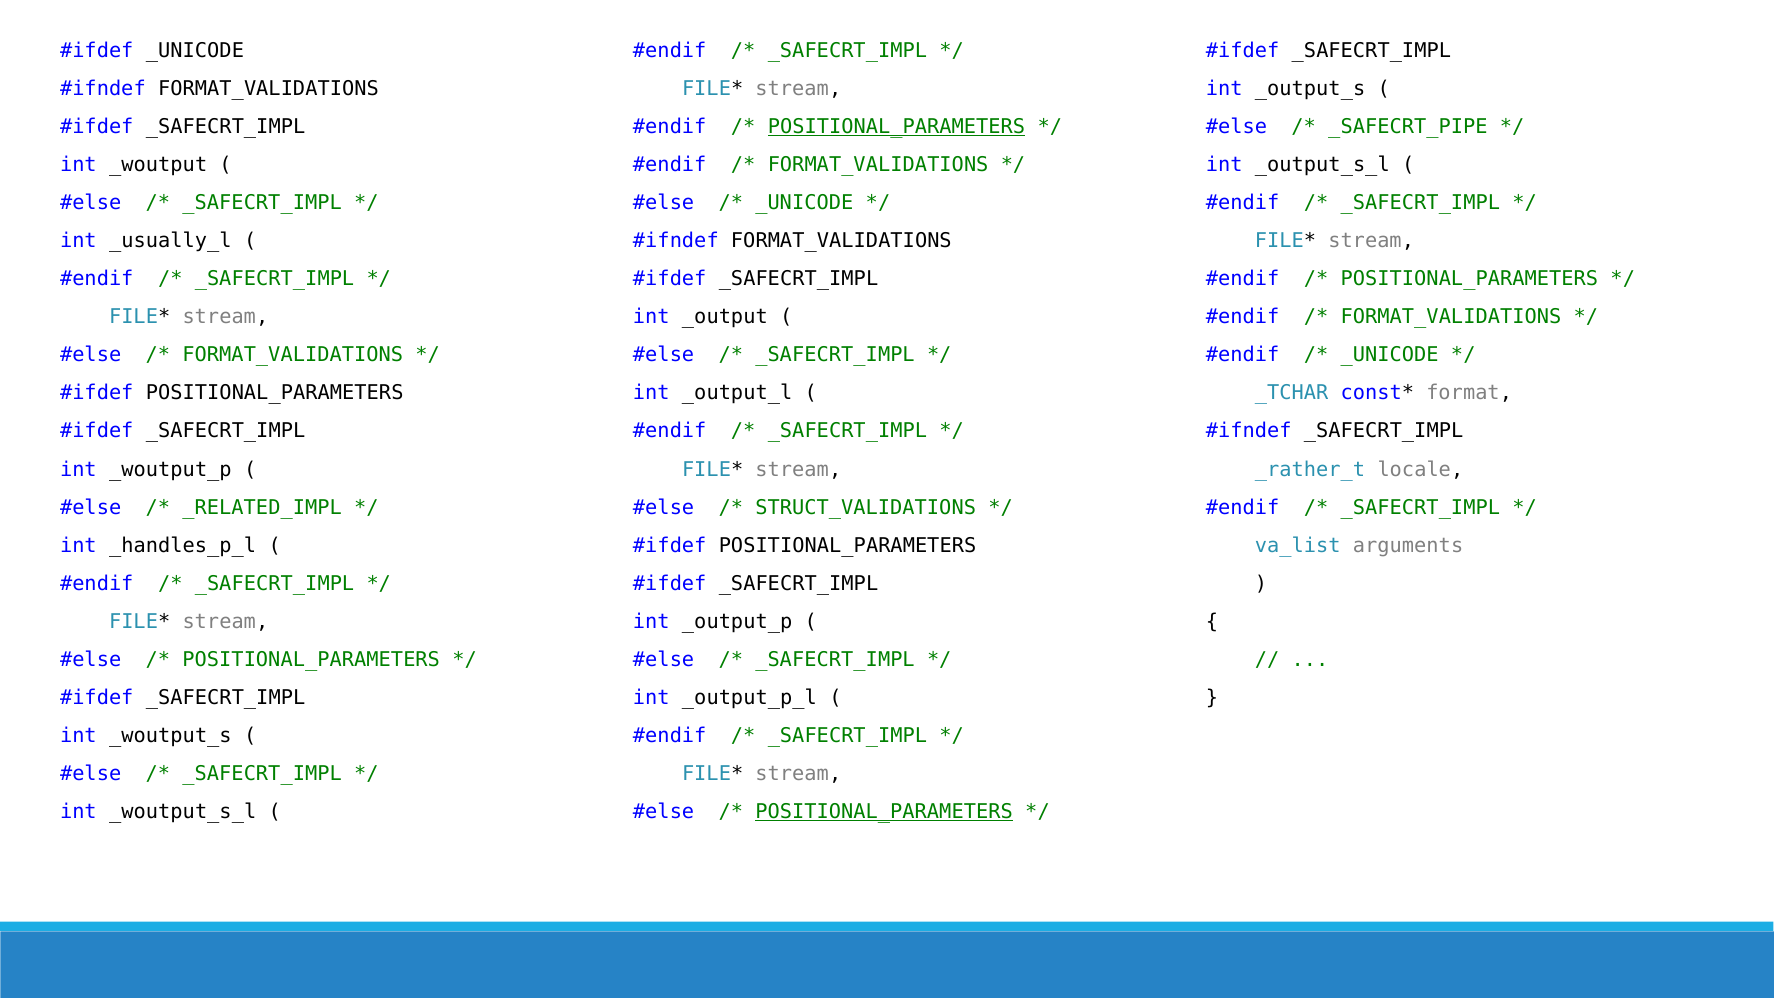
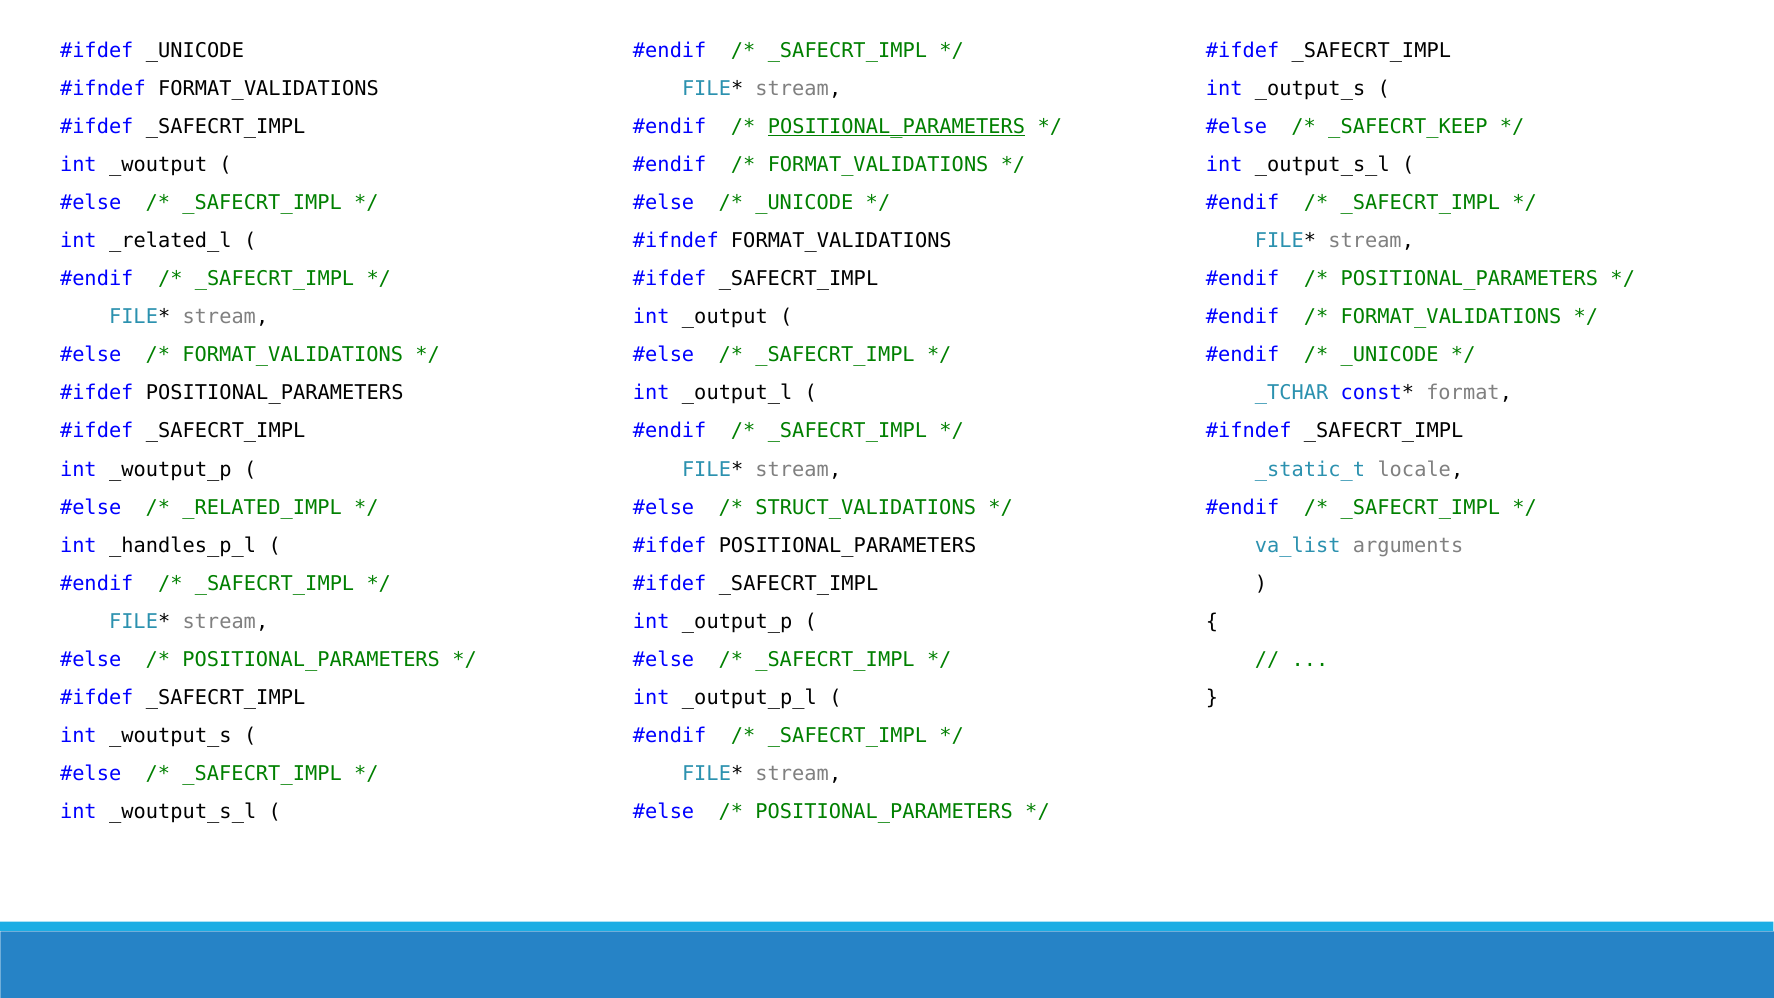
_SAFECRT_PIPE: _SAFECRT_PIPE -> _SAFECRT_KEEP
_usually_l: _usually_l -> _related_l
_rather_t: _rather_t -> _static_t
POSITIONAL_PARAMETERS at (884, 812) underline: present -> none
